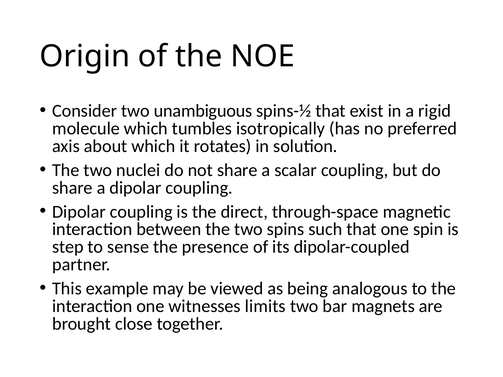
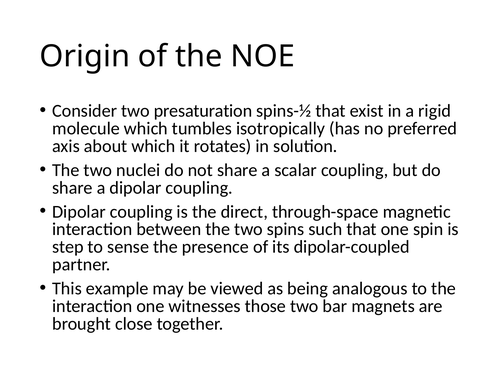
unambiguous: unambiguous -> presaturation
limits: limits -> those
